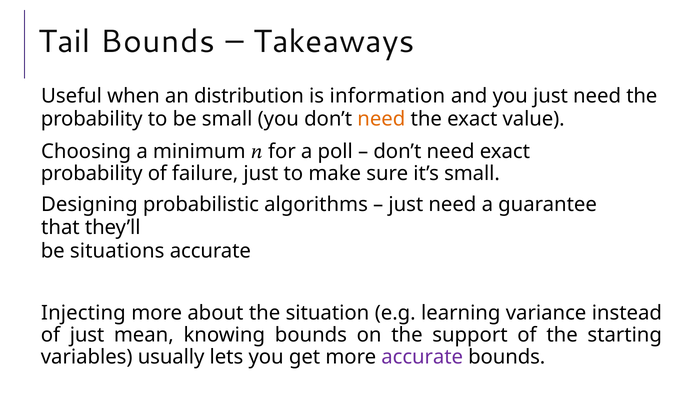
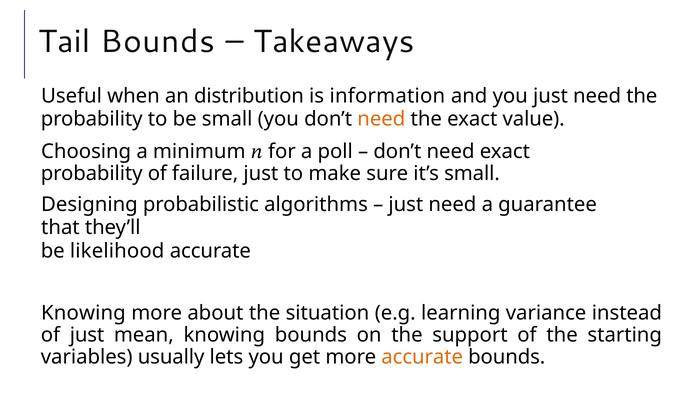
situations: situations -> likelihood
Injecting at (83, 313): Injecting -> Knowing
accurate at (422, 357) colour: purple -> orange
